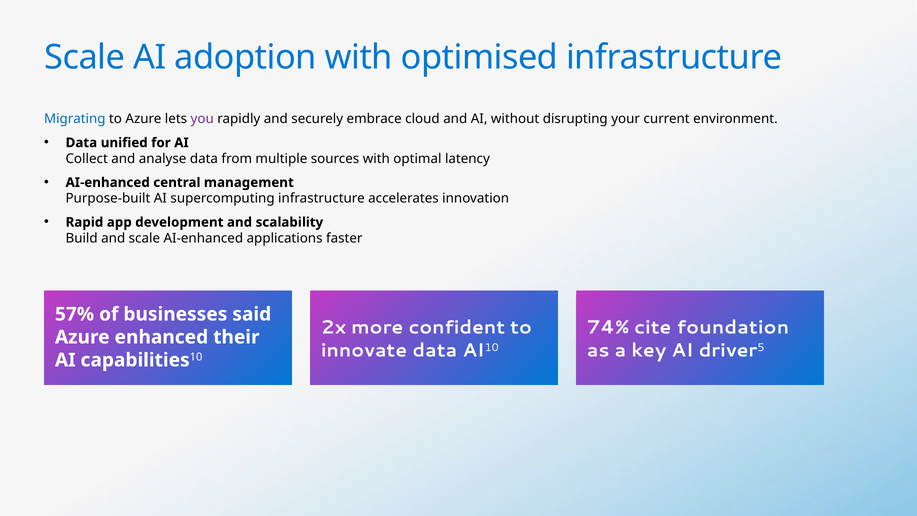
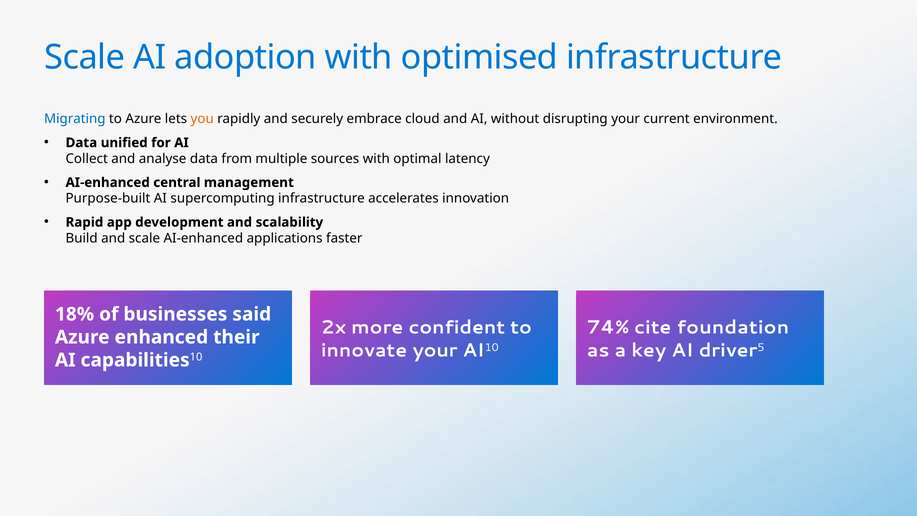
you colour: purple -> orange
57%: 57% -> 18%
innovate data: data -> your
